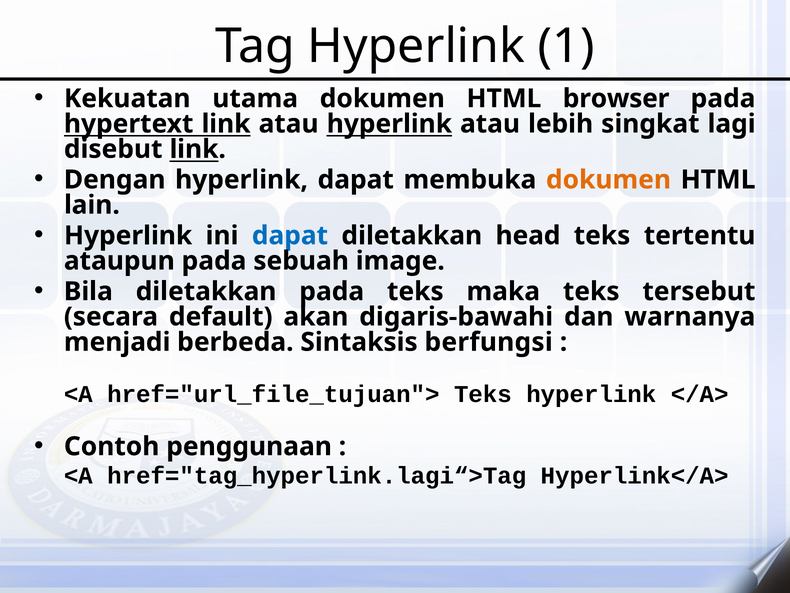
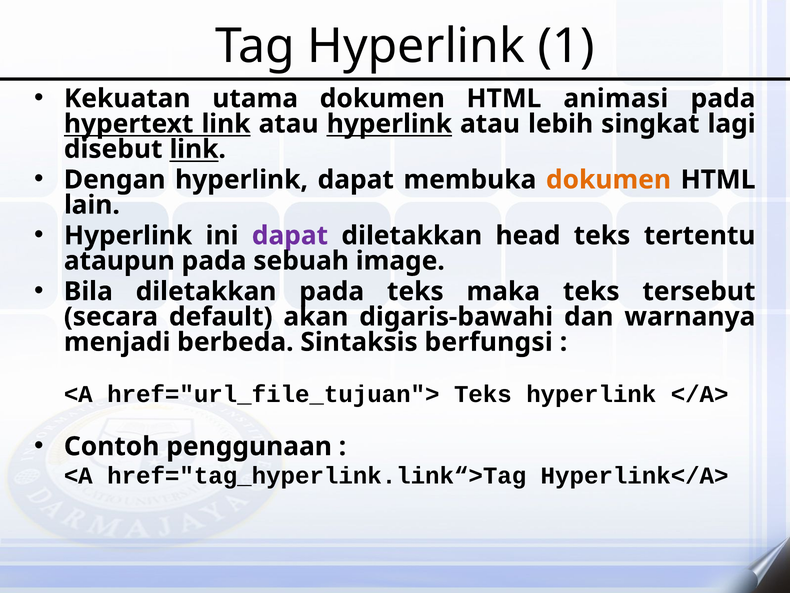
browser: browser -> animasi
dapat at (290, 235) colour: blue -> purple
href="tag_hyperlink.lagi“>Tag: href="tag_hyperlink.lagi“>Tag -> href="tag_hyperlink.link“>Tag
